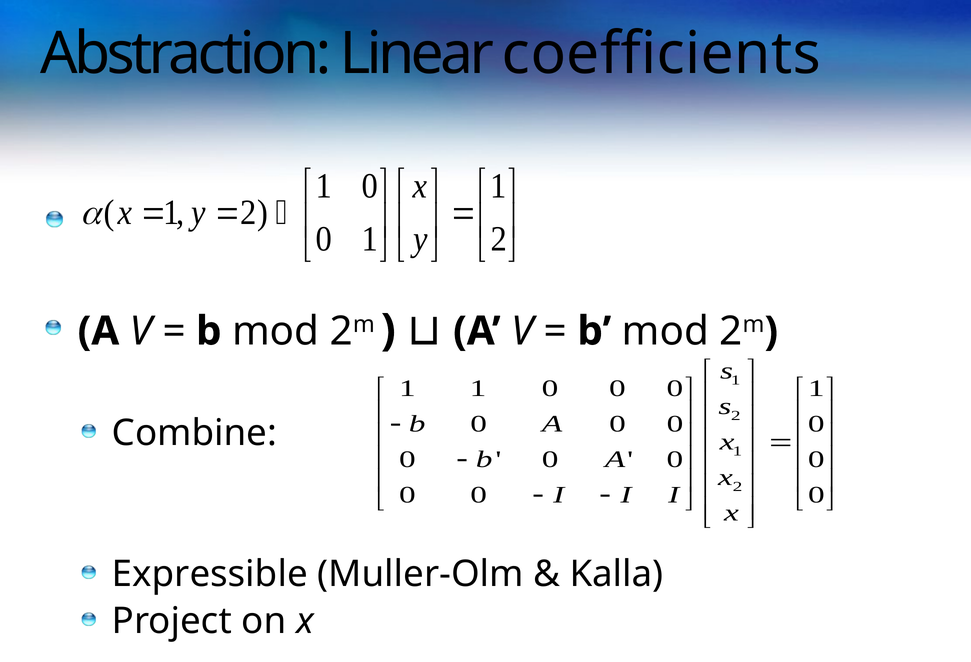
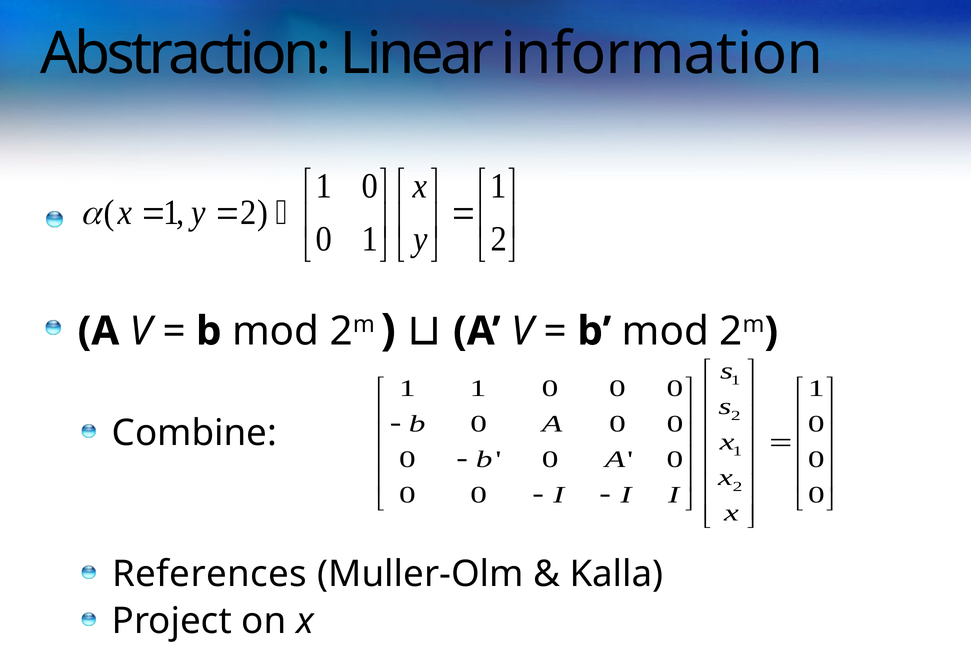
coefficients: coefficients -> information
Expressible: Expressible -> References
